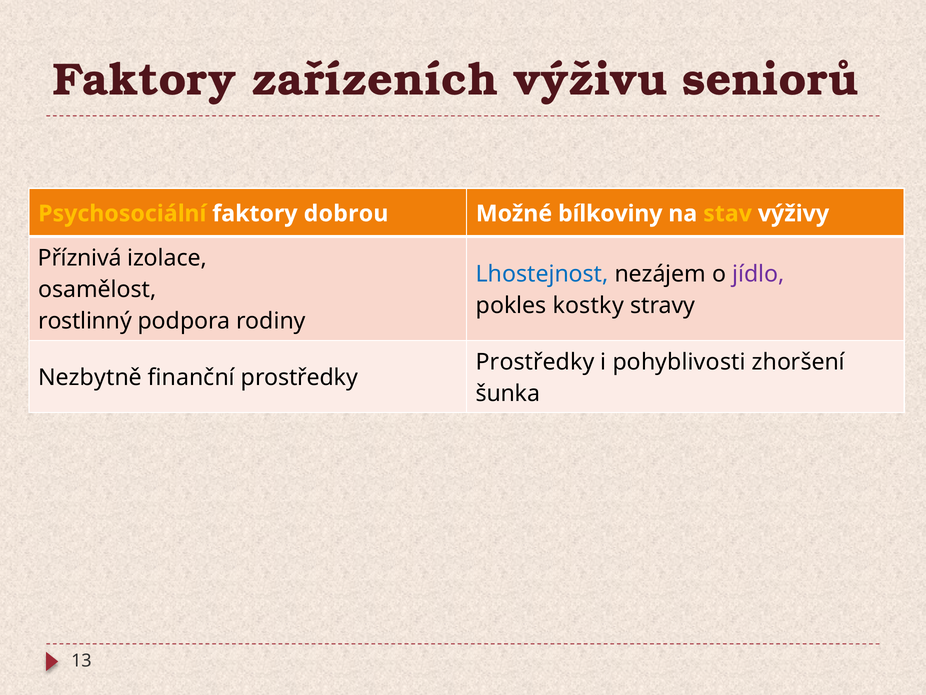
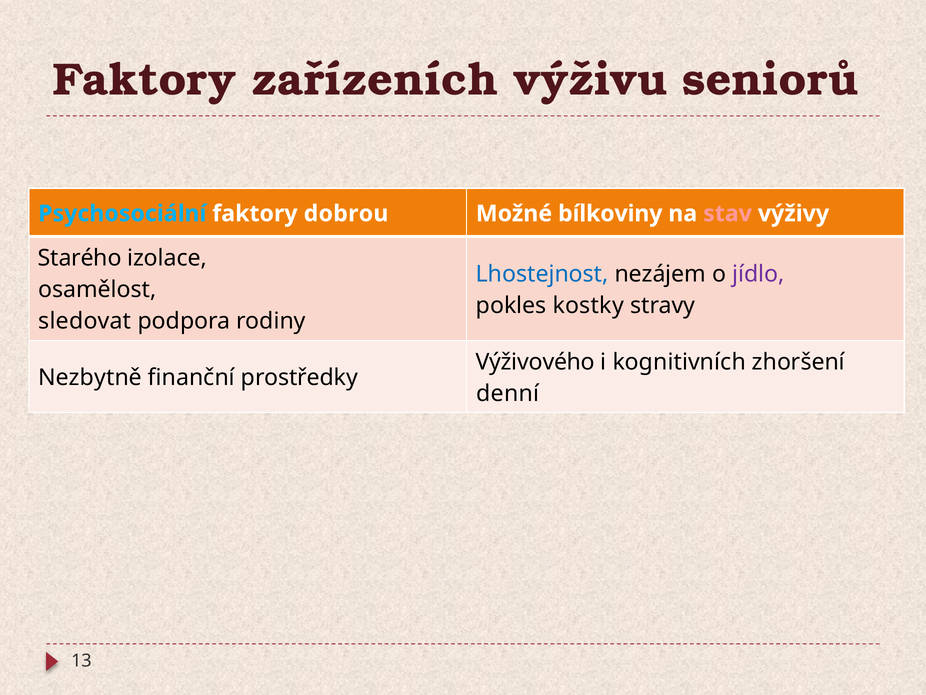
Psychosociální colour: yellow -> light blue
stav colour: yellow -> pink
Příznivá: Příznivá -> Starého
rostlinný: rostlinný -> sledovat
Prostředky at (535, 362): Prostředky -> Výživového
pohyblivosti: pohyblivosti -> kognitivních
šunka: šunka -> denní
